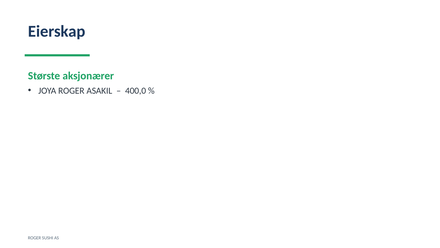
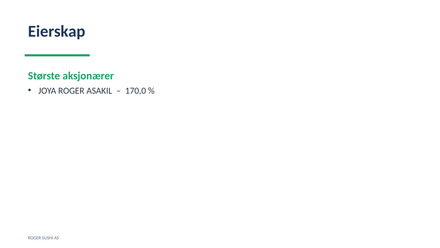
400,0: 400,0 -> 170,0
